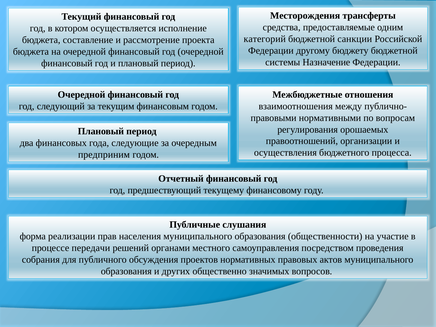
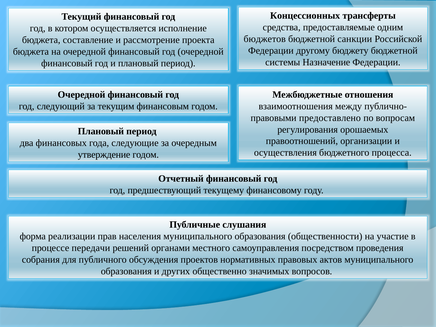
Месторождения: Месторождения -> Концессионных
категорий: категорий -> бюджетов
нормативными: нормативными -> предоставлено
предприним: предприним -> утверждение
